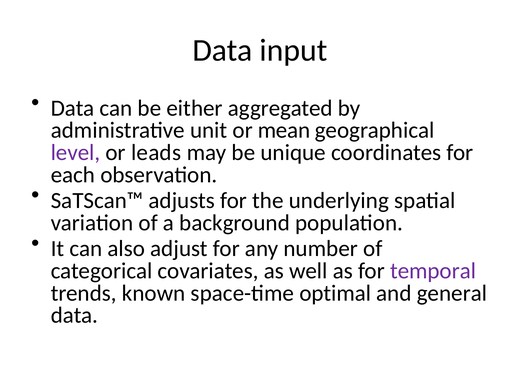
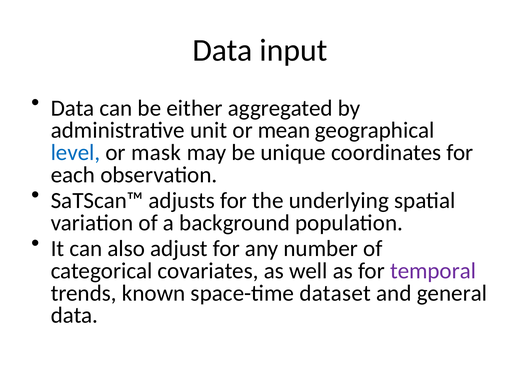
level colour: purple -> blue
leads: leads -> mask
optimal: optimal -> dataset
